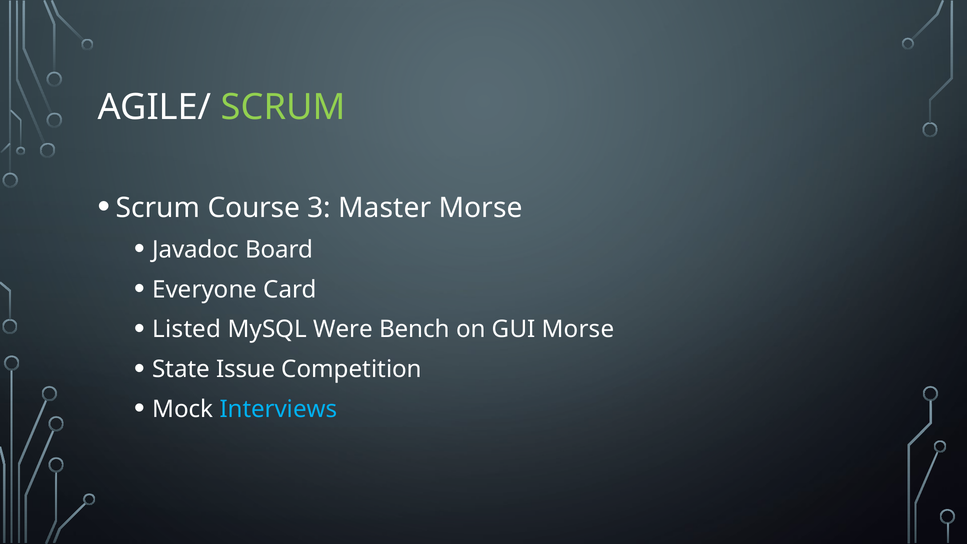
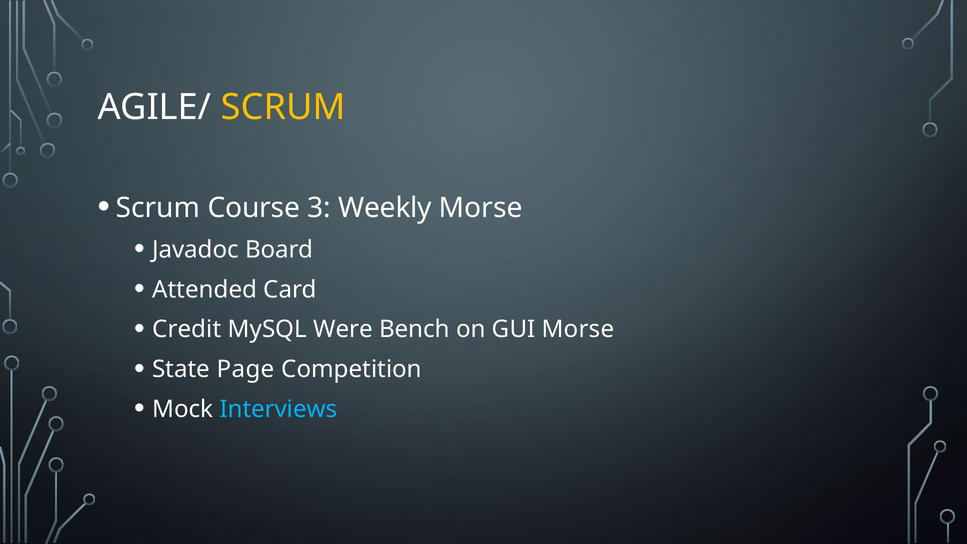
SCRUM at (283, 107) colour: light green -> yellow
Master: Master -> Weekly
Everyone: Everyone -> Attended
Listed: Listed -> Credit
Issue: Issue -> Page
